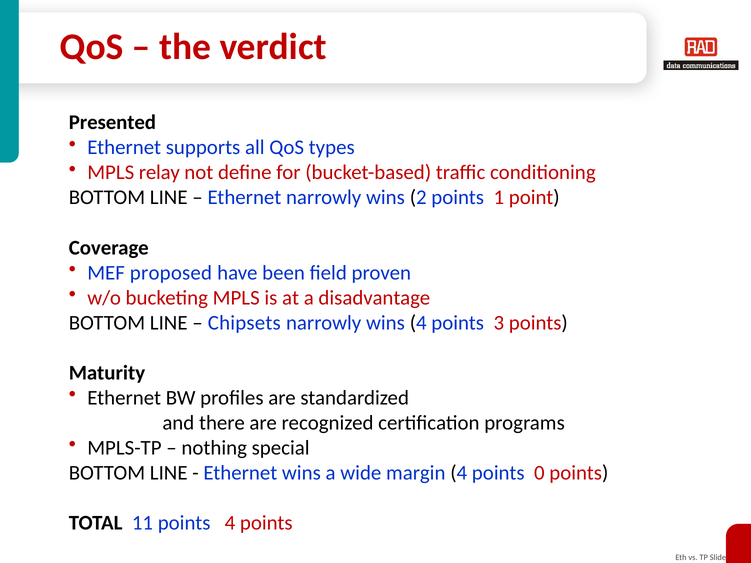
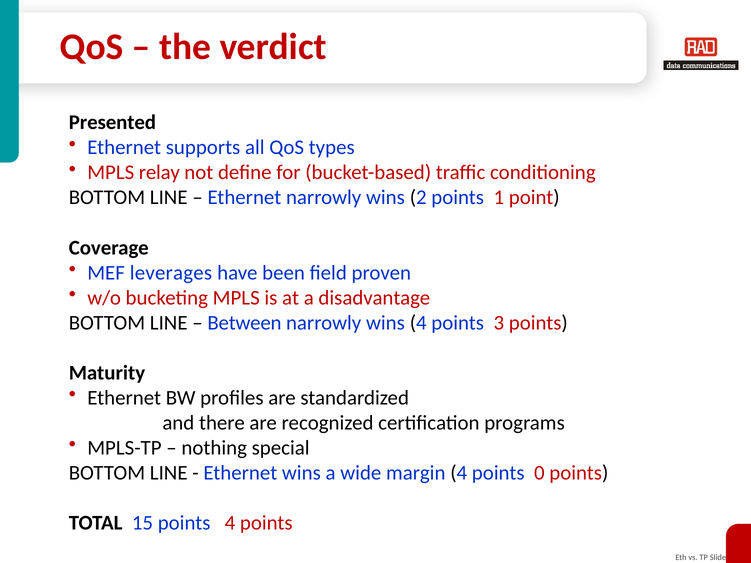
proposed: proposed -> leverages
Chipsets: Chipsets -> Between
11: 11 -> 15
